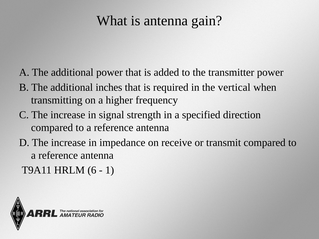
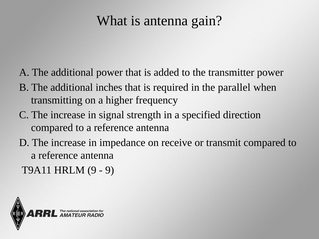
vertical: vertical -> parallel
HRLM 6: 6 -> 9
1 at (110, 170): 1 -> 9
